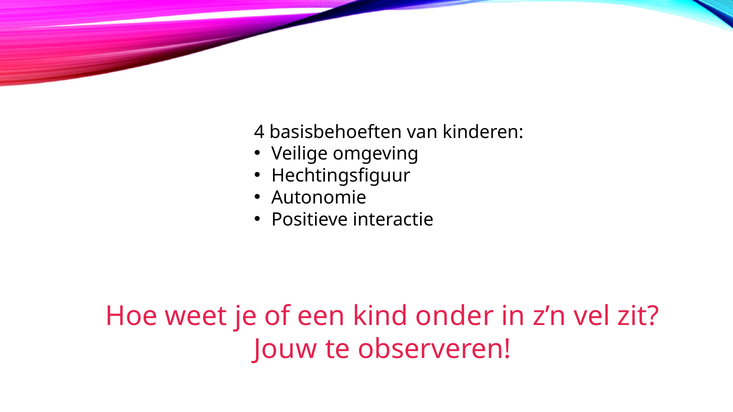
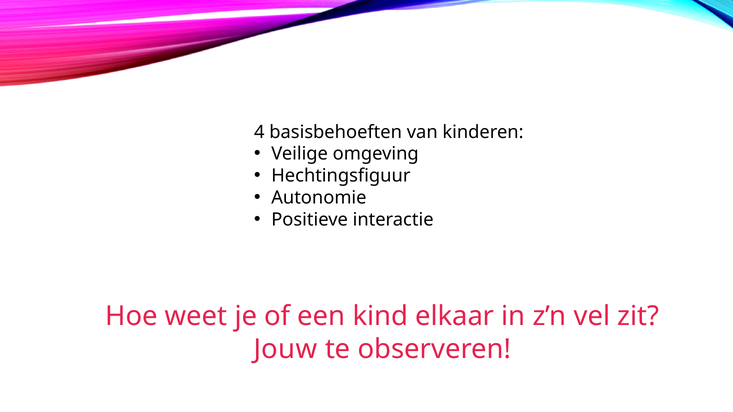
onder: onder -> elkaar
